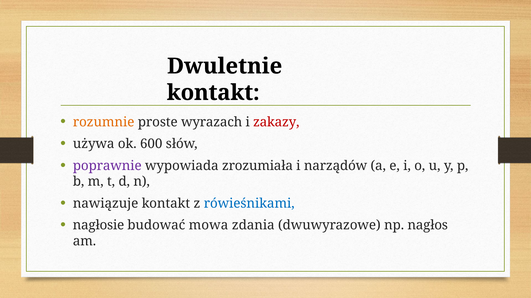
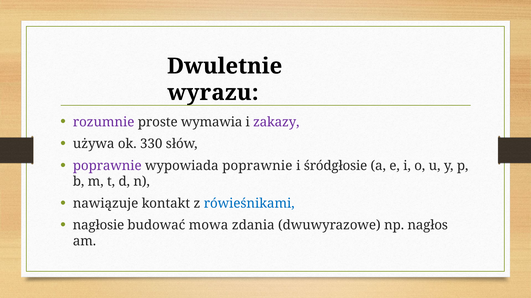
kontakt at (213, 93): kontakt -> wyrazu
rozumnie colour: orange -> purple
wyrazach: wyrazach -> wymawia
zakazy colour: red -> purple
600: 600 -> 330
wypowiada zrozumiała: zrozumiała -> poprawnie
narządów: narządów -> śródgłosie
